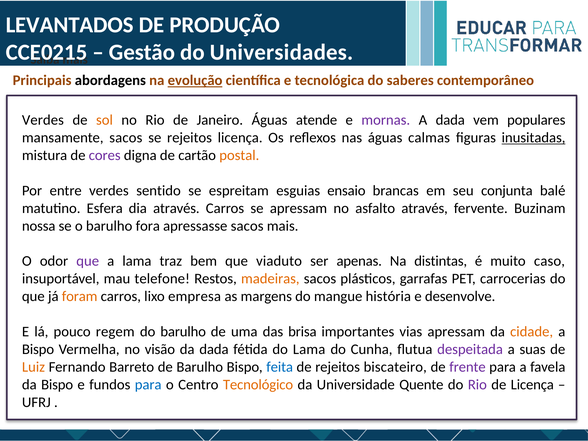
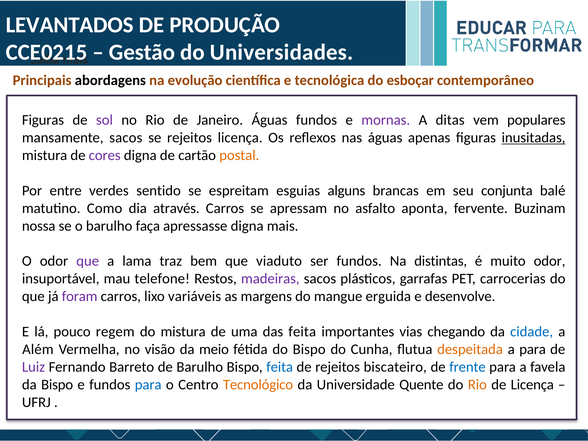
evolução underline: present -> none
saberes: saberes -> esboçar
Verdes at (43, 120): Verdes -> Figuras
sol colour: orange -> purple
Águas atende: atende -> fundos
A dada: dada -> ditas
calmas: calmas -> apenas
ensaio: ensaio -> alguns
Esfera: Esfera -> Como
asfalto através: através -> aponta
fora: fora -> faça
apressasse sacos: sacos -> digna
ser apenas: apenas -> fundos
muito caso: caso -> odor
madeiras colour: orange -> purple
foram colour: orange -> purple
empresa: empresa -> variáveis
história: história -> erguida
do barulho: barulho -> mistura
das brisa: brisa -> feita
vias apressam: apressam -> chegando
cidade colour: orange -> blue
Bispo at (38, 349): Bispo -> Além
da dada: dada -> meio
do Lama: Lama -> Bispo
despeitada colour: purple -> orange
a suas: suas -> para
Luiz colour: orange -> purple
frente colour: purple -> blue
Rio at (477, 385) colour: purple -> orange
